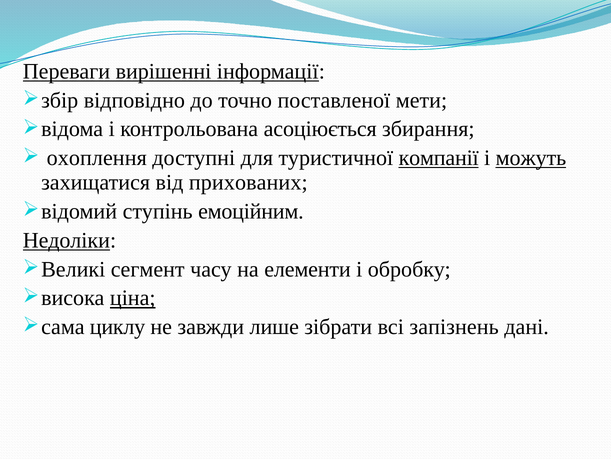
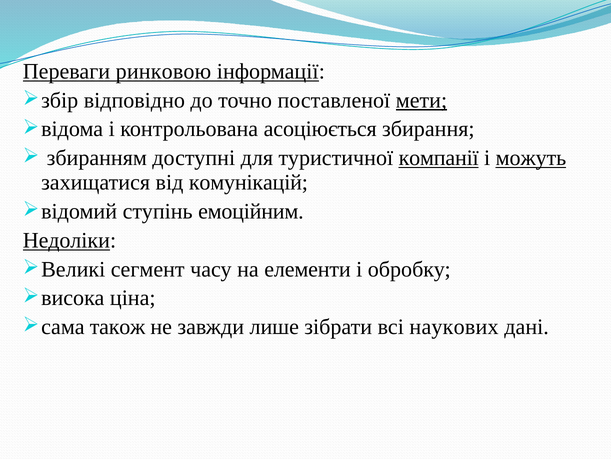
вирішенні: вирішенні -> ринковою
мети underline: none -> present
охоплення: охоплення -> збиранням
прихованих: прихованих -> комунікацій
ціна underline: present -> none
циклу: циклу -> також
запізнень: запізнень -> наукових
